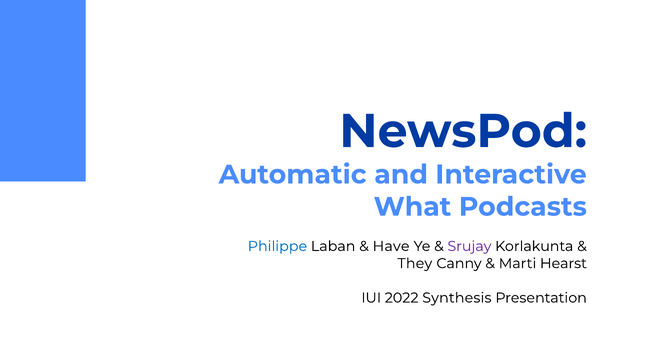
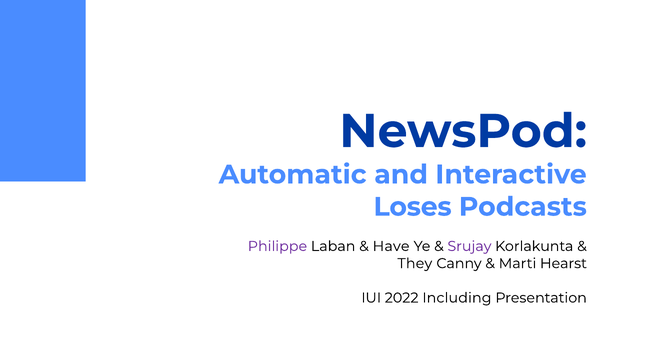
What: What -> Loses
Philippe colour: blue -> purple
Synthesis: Synthesis -> Including
